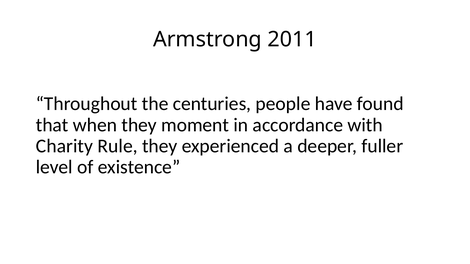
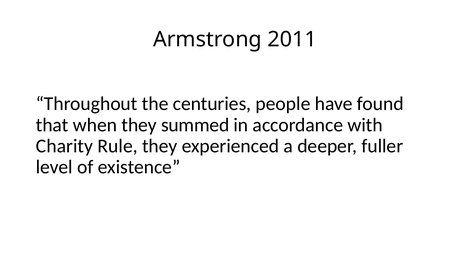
moment: moment -> summed
